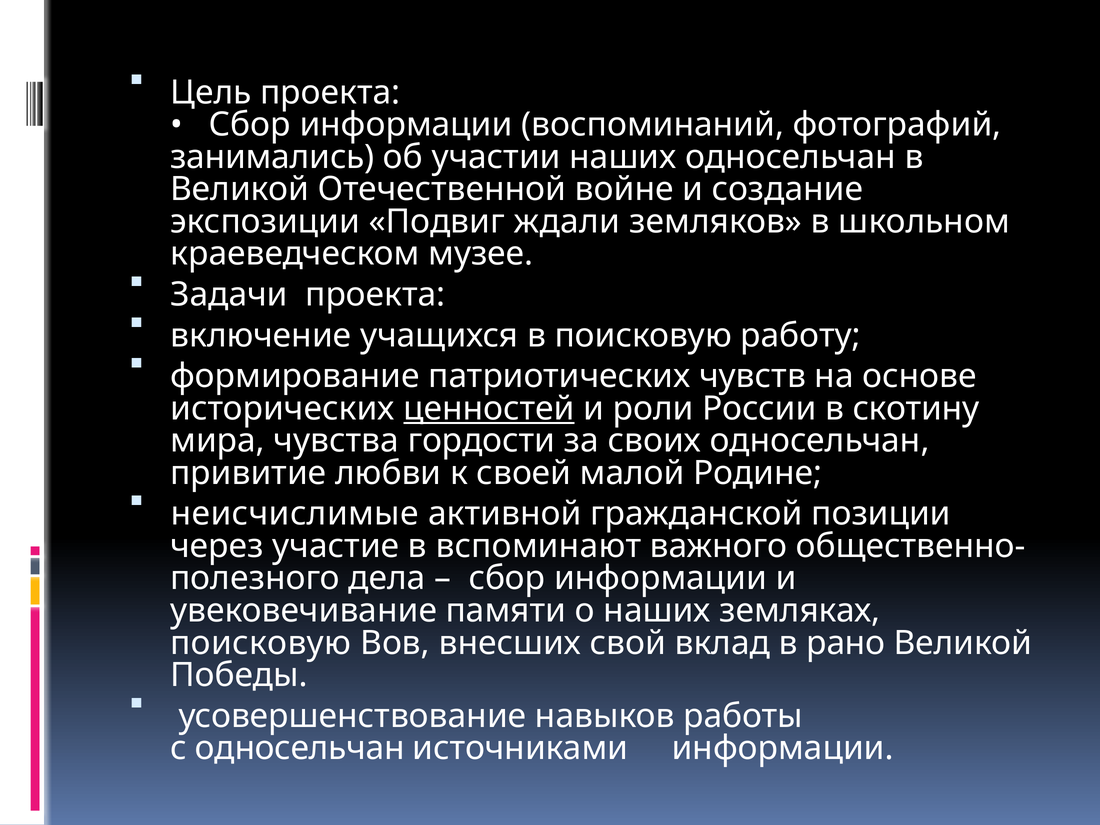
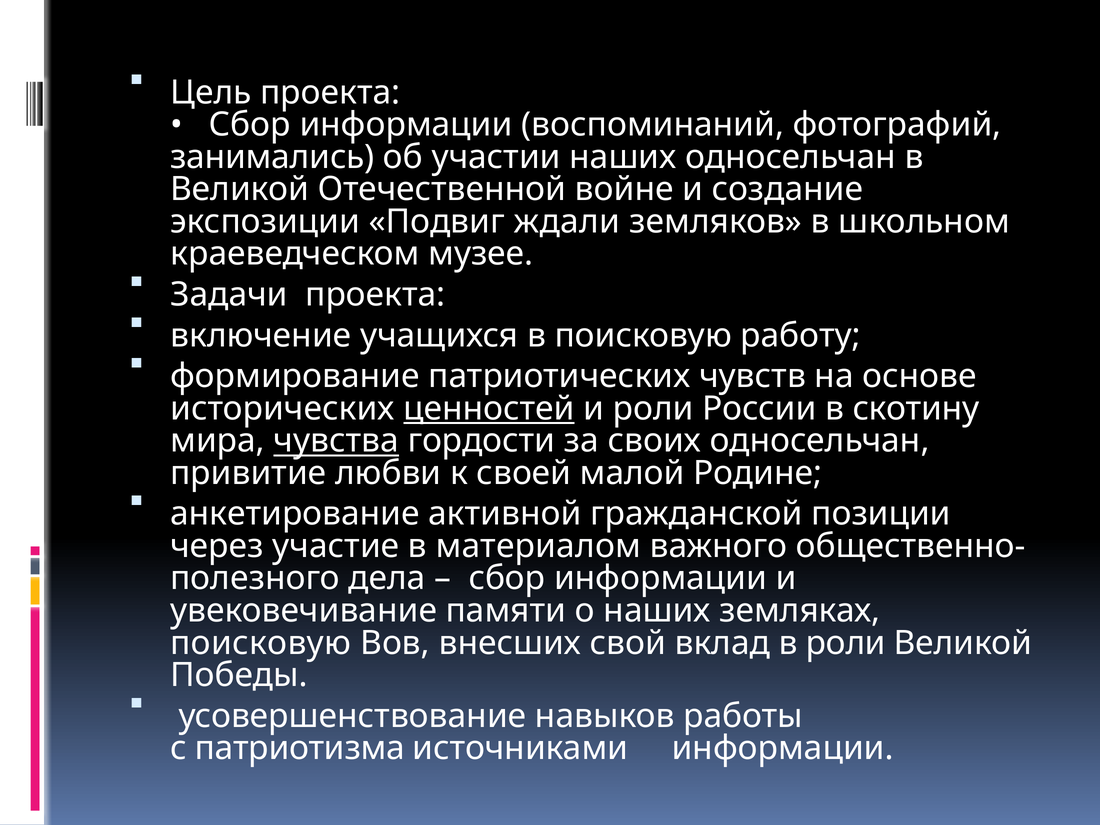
чувства underline: none -> present
неисчислимые: неисчислимые -> анкетирование
вспоминают: вспоминают -> материалом
в рано: рано -> роли
с односельчан: односельчан -> патриотизма
